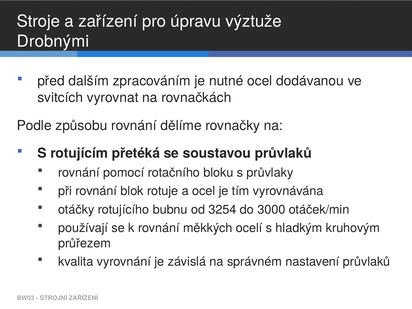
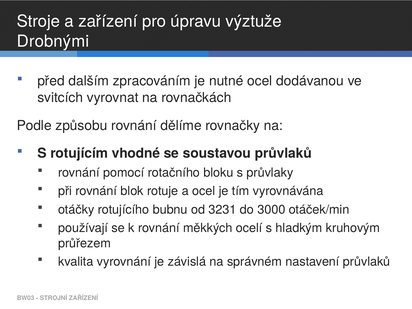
přetéká: přetéká -> vhodné
3254: 3254 -> 3231
